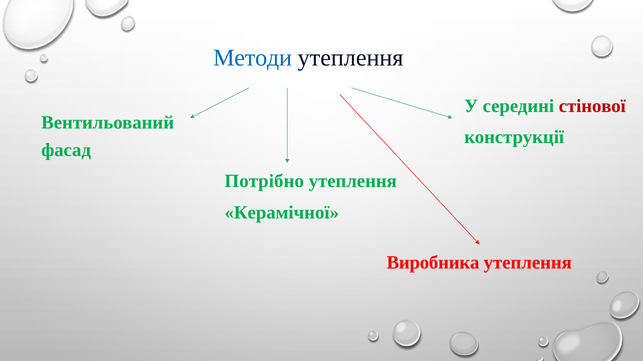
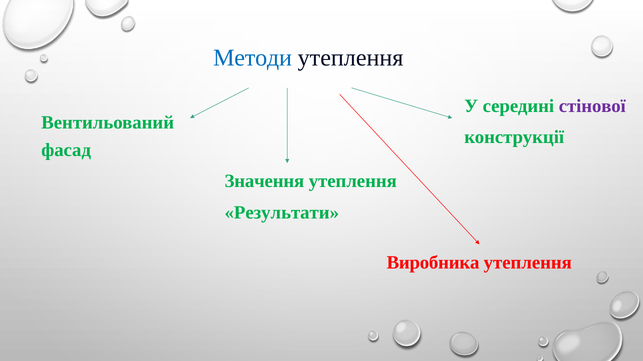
стінової colour: red -> purple
Потрібно: Потрібно -> Значення
Керамічної: Керамічної -> Результати
